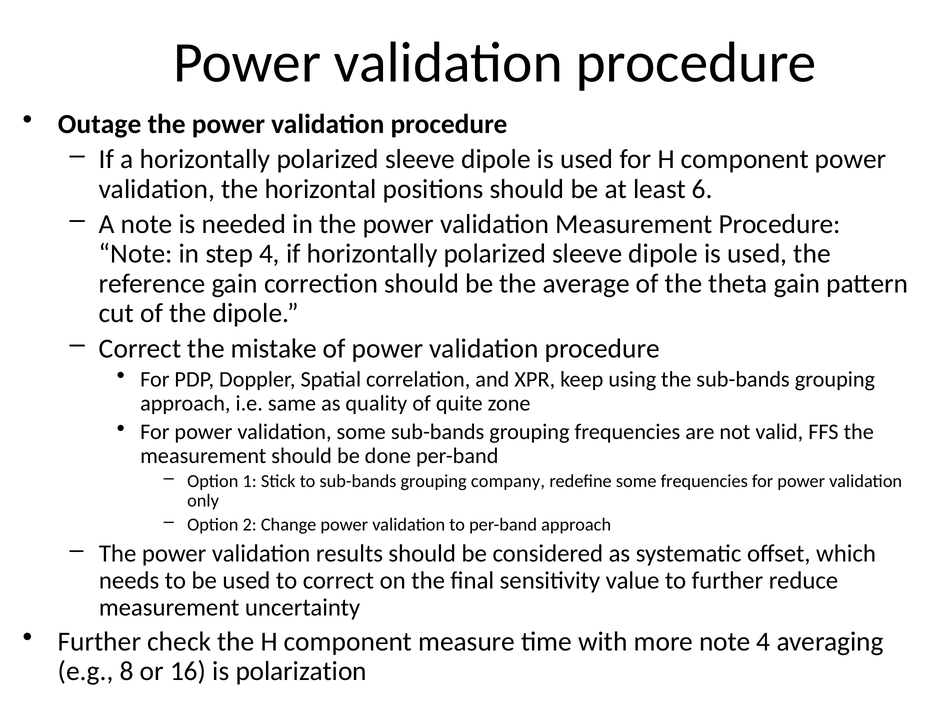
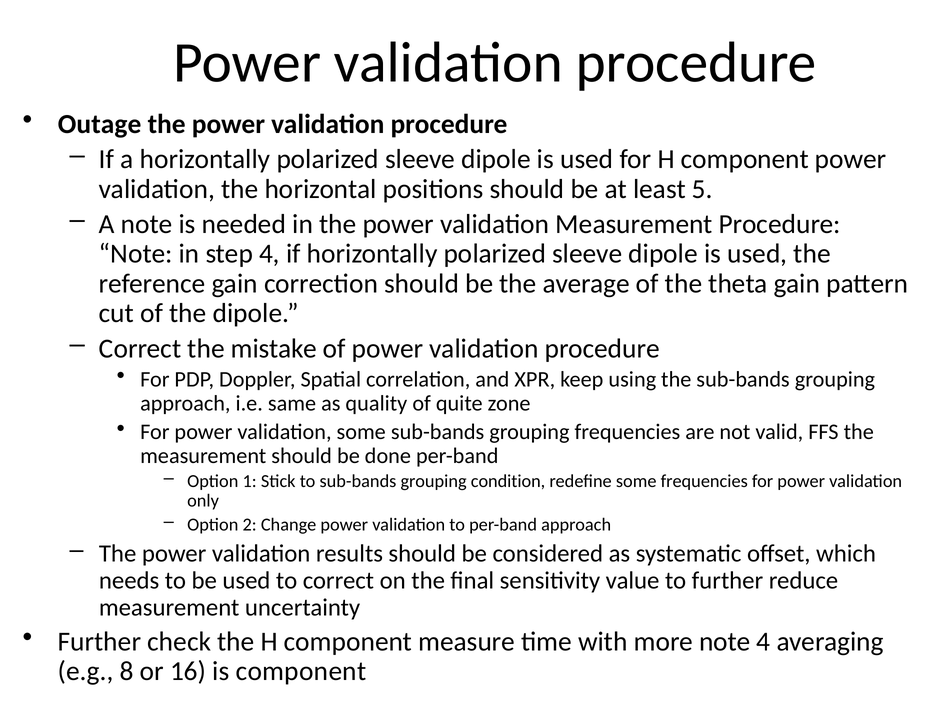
6: 6 -> 5
company: company -> condition
is polarization: polarization -> component
